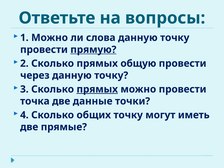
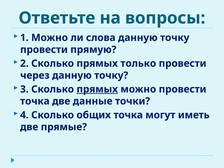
прямую underline: present -> none
общую: общую -> только
общих точку: точку -> точка
